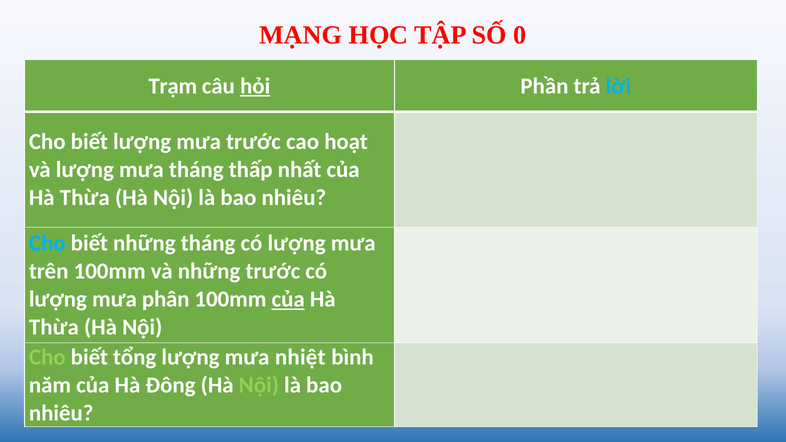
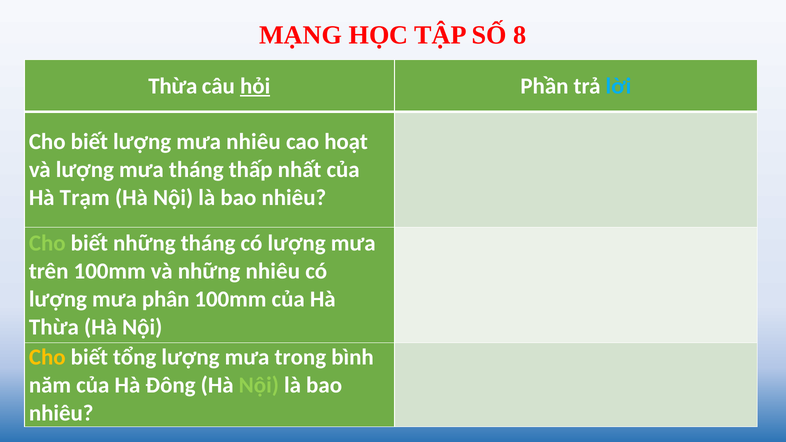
0: 0 -> 8
Trạm at (173, 86): Trạm -> Thừa
mưa trước: trước -> nhiêu
Thừa at (85, 198): Thừa -> Trạm
Cho at (47, 243) colour: light blue -> light green
những trước: trước -> nhiêu
của at (288, 299) underline: present -> none
Cho at (47, 357) colour: light green -> yellow
nhiệt: nhiệt -> trong
